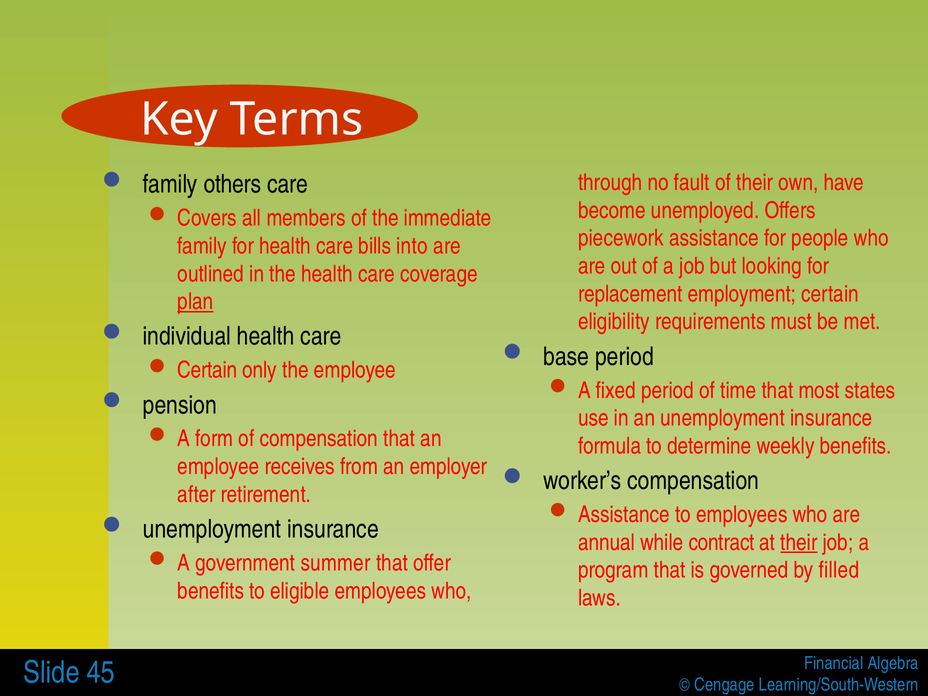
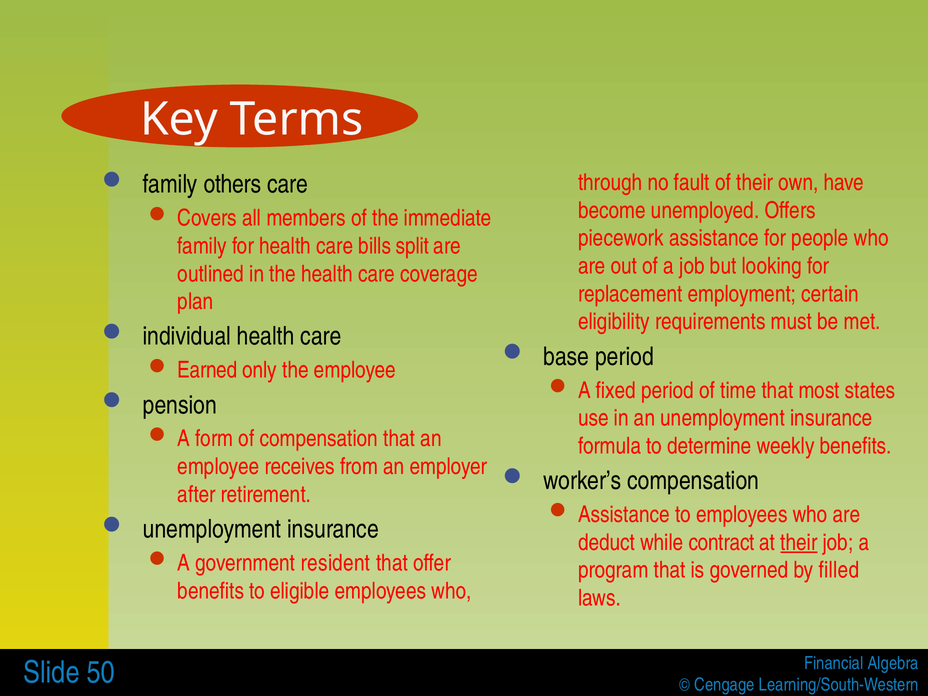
into: into -> split
plan underline: present -> none
Certain at (207, 370): Certain -> Earned
annual: annual -> deduct
summer: summer -> resident
45: 45 -> 50
